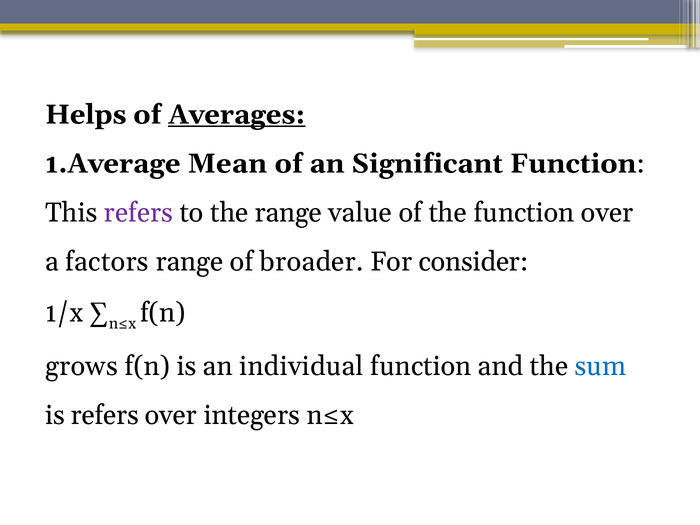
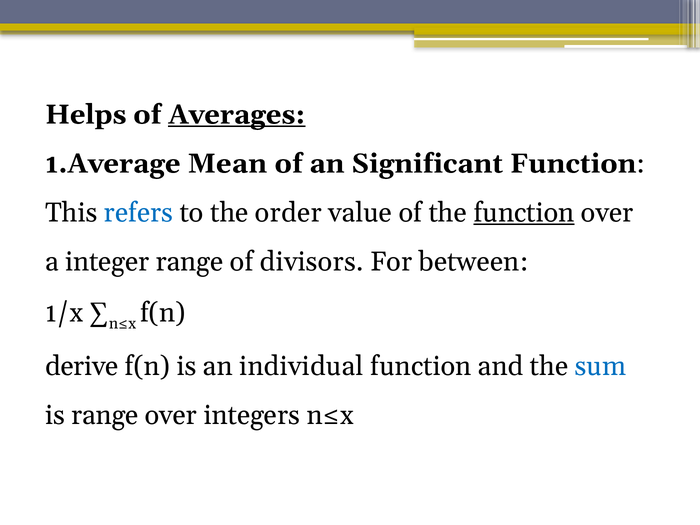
refers at (139, 213) colour: purple -> blue
the range: range -> order
function at (524, 213) underline: none -> present
factors: factors -> integer
broader: broader -> divisors
consider: consider -> between
grows: grows -> derive
is refers: refers -> range
